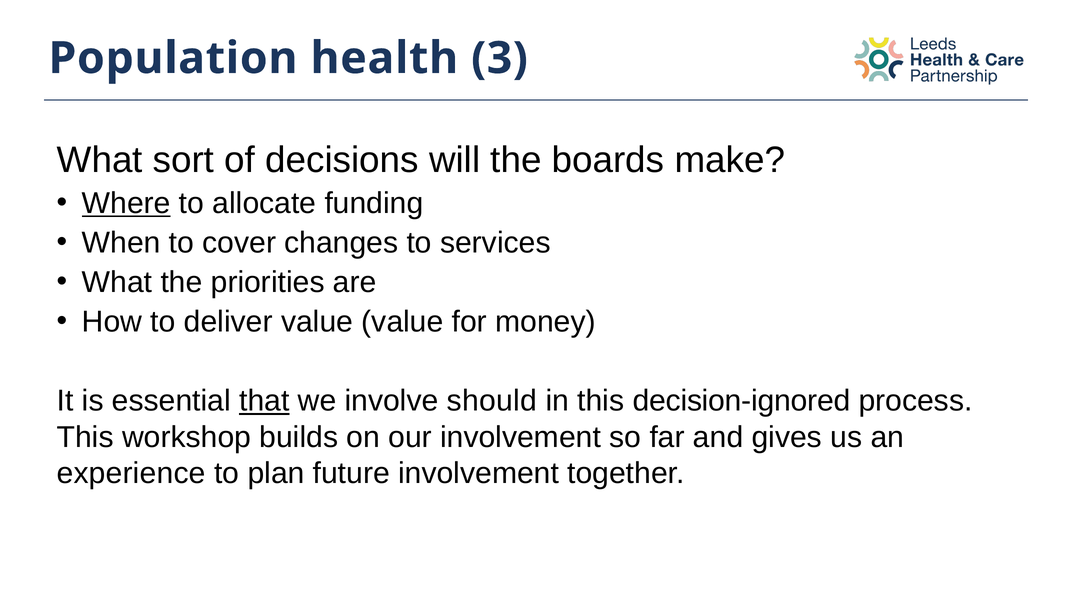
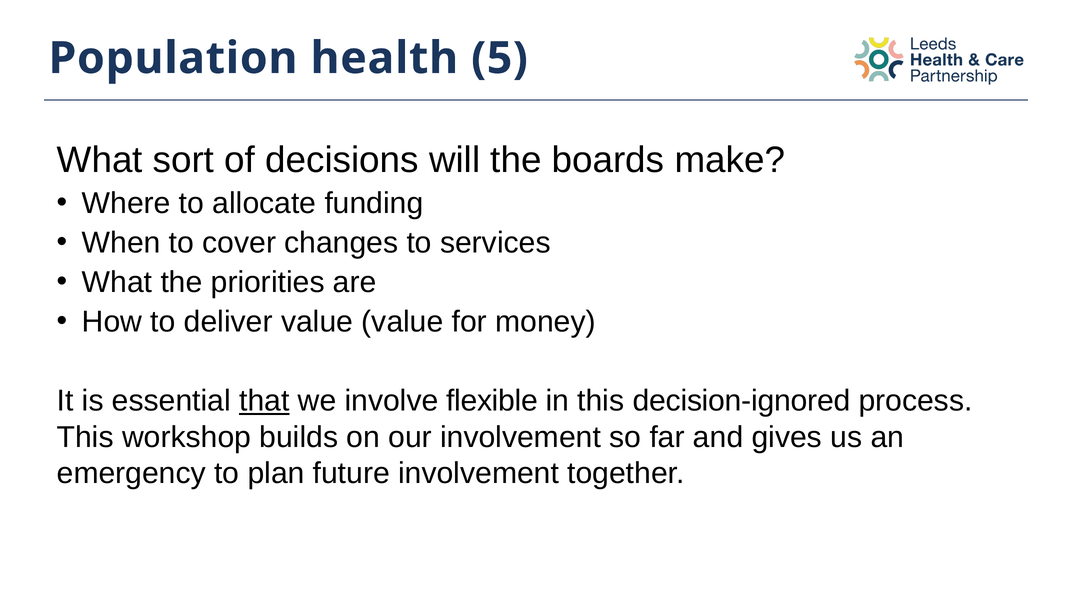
3: 3 -> 5
Where underline: present -> none
should: should -> flexible
experience: experience -> emergency
